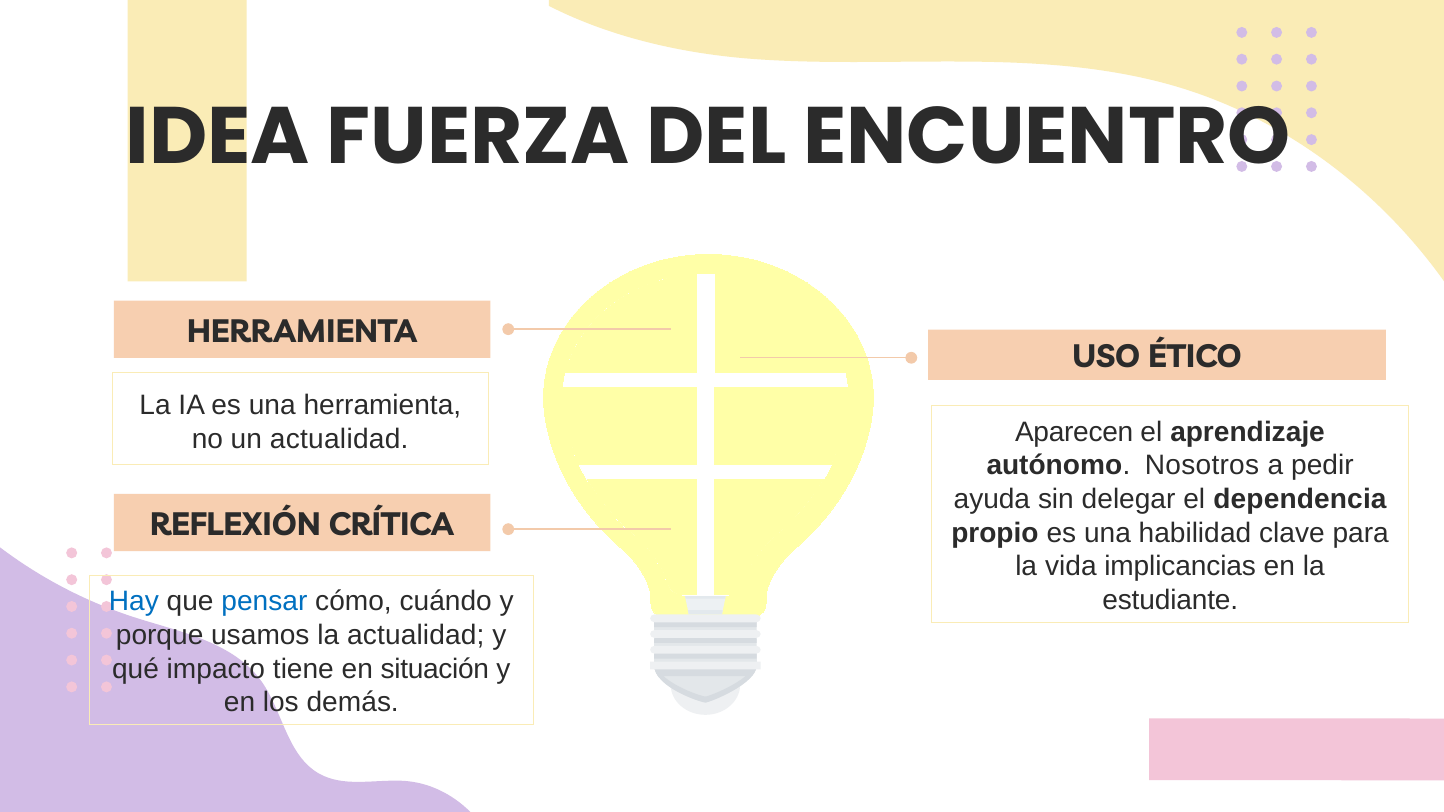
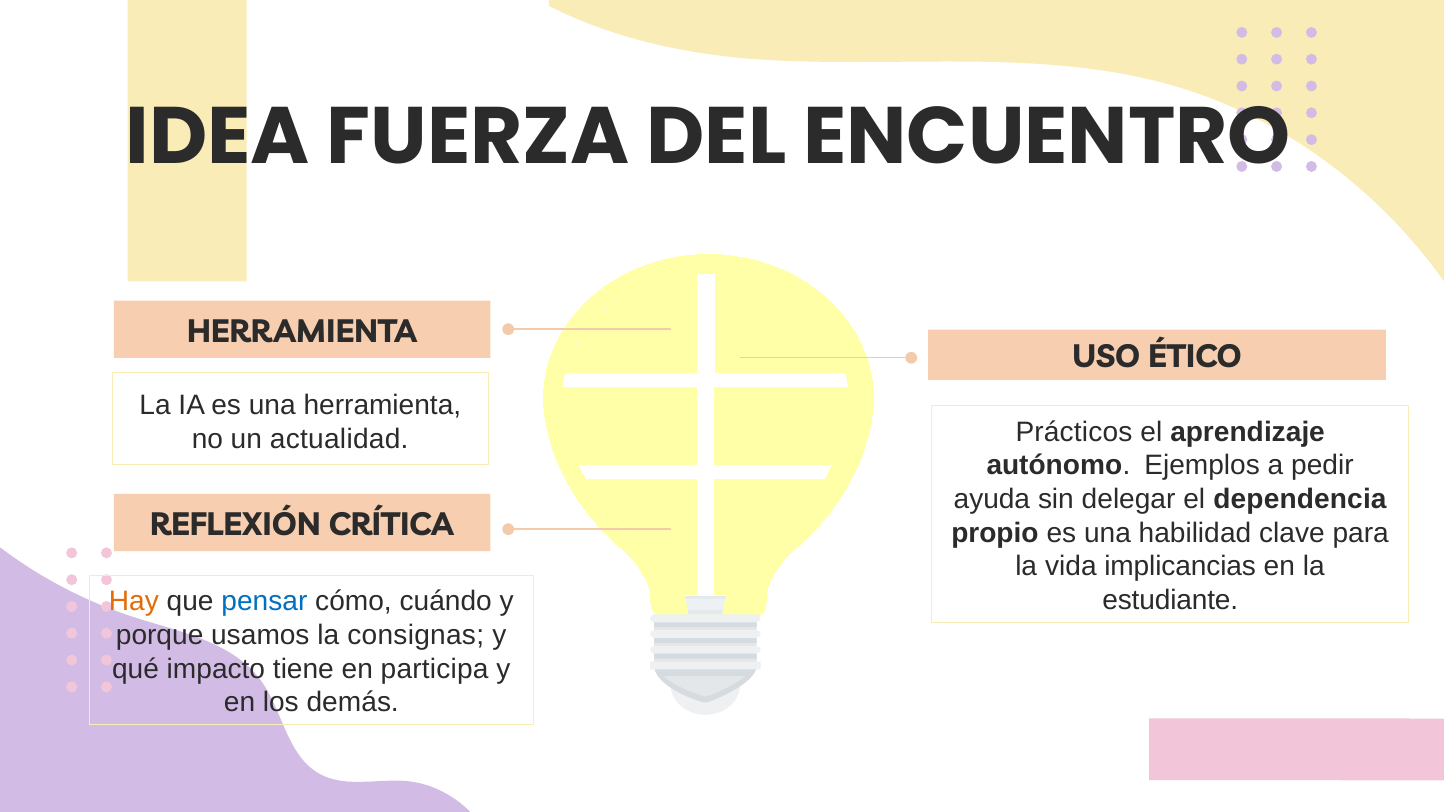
Aparecen: Aparecen -> Prácticos
Nosotros: Nosotros -> Ejemplos
Hay colour: blue -> orange
la actualidad: actualidad -> consignas
situación: situación -> participa
